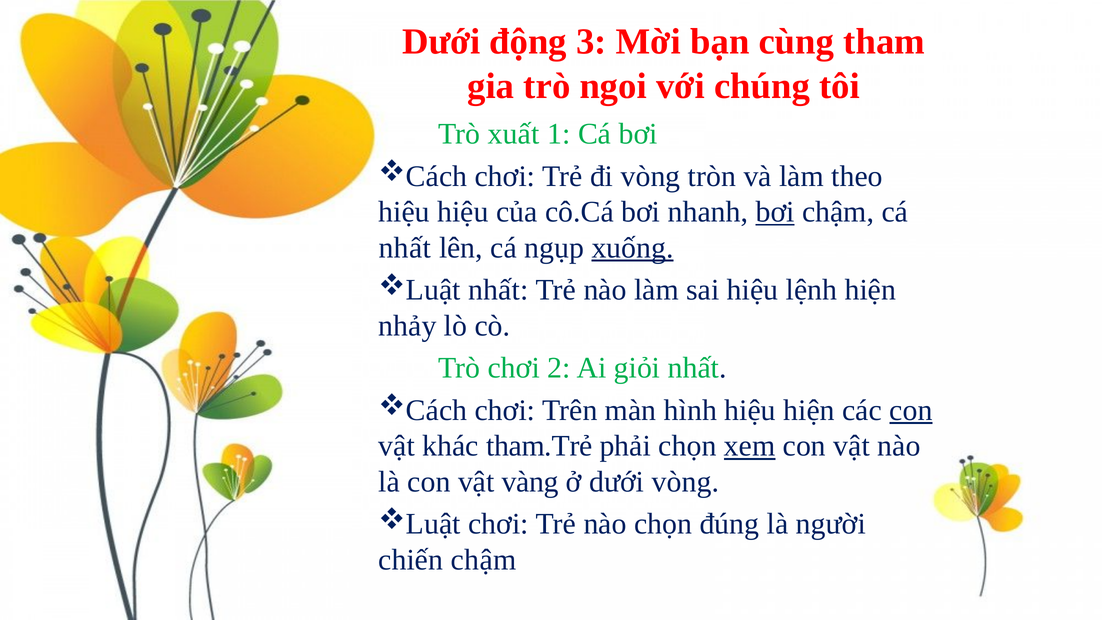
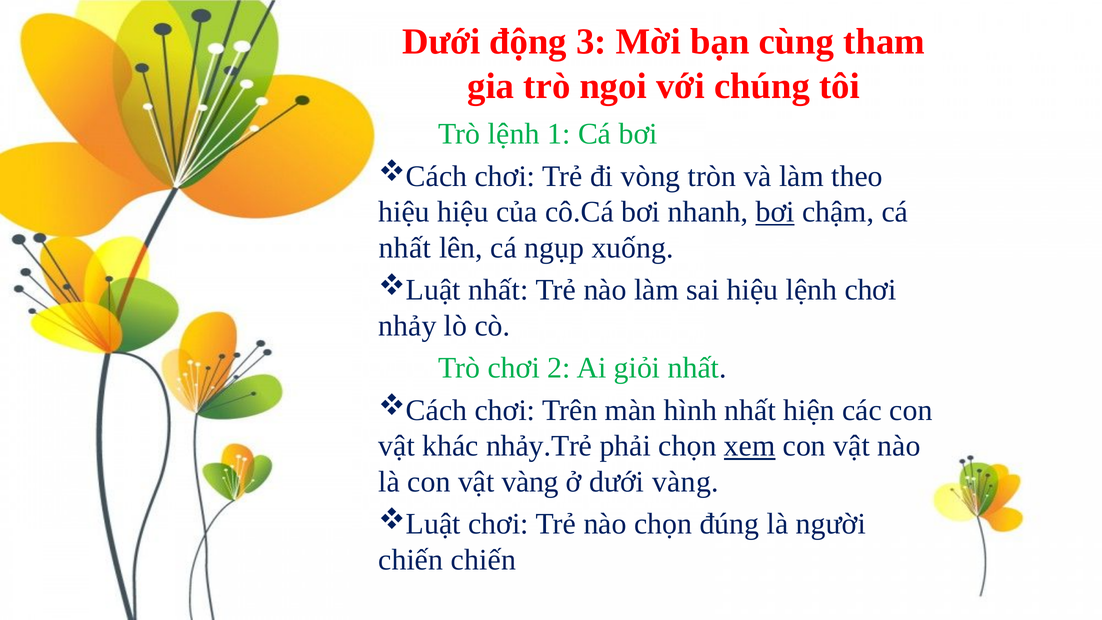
Trò xuất: xuất -> lệnh
xuống underline: present -> none
lệnh hiện: hiện -> chơi
hình hiệu: hiệu -> nhất
con at (911, 410) underline: present -> none
tham.Trẻ: tham.Trẻ -> nhảy.Trẻ
dưới vòng: vòng -> vàng
chiến chậm: chậm -> chiến
